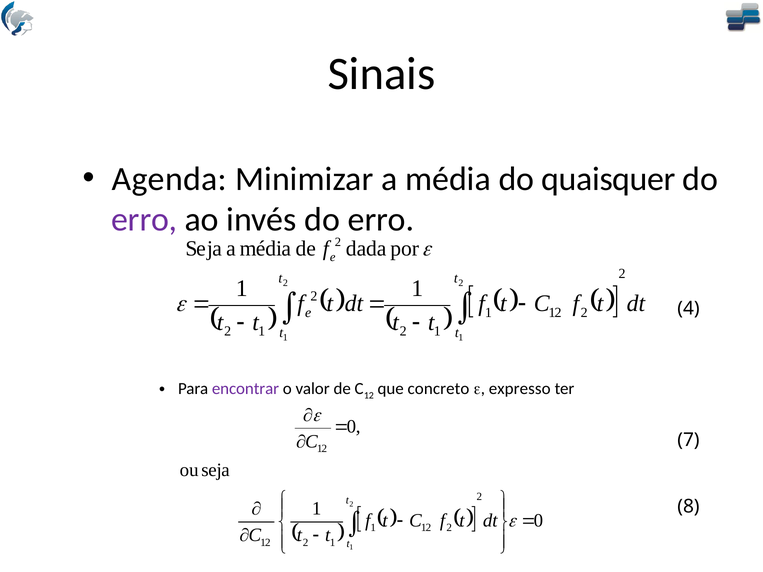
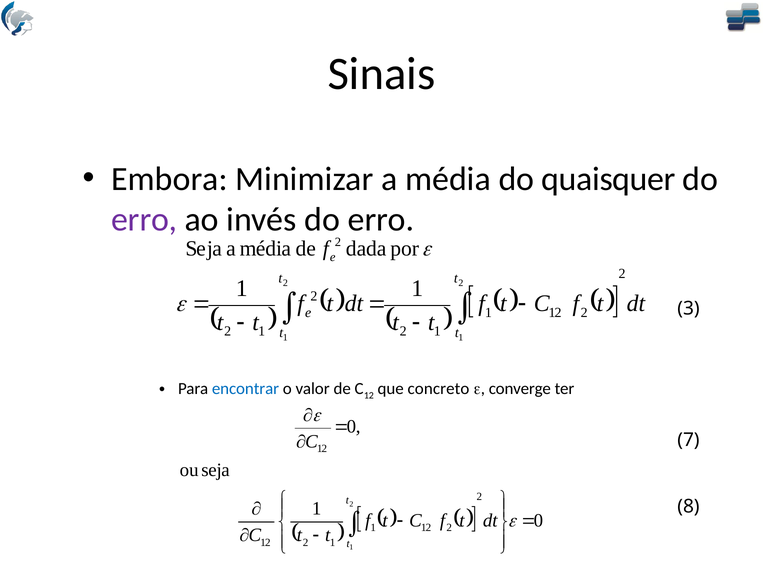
Agenda: Agenda -> Embora
4: 4 -> 3
encontrar colour: purple -> blue
expresso: expresso -> converge
